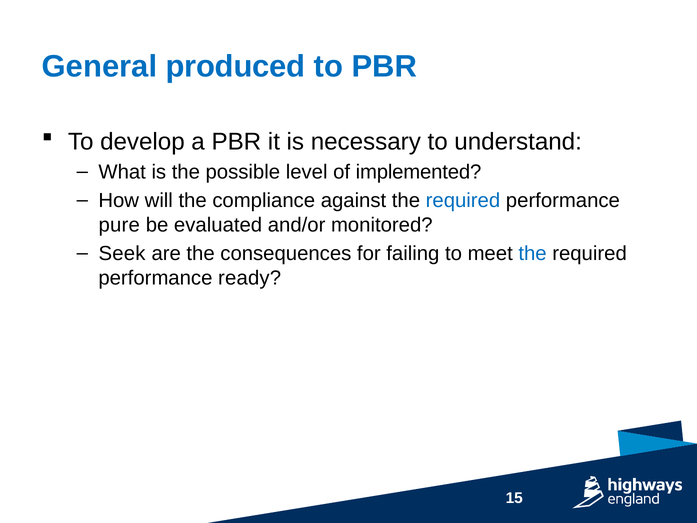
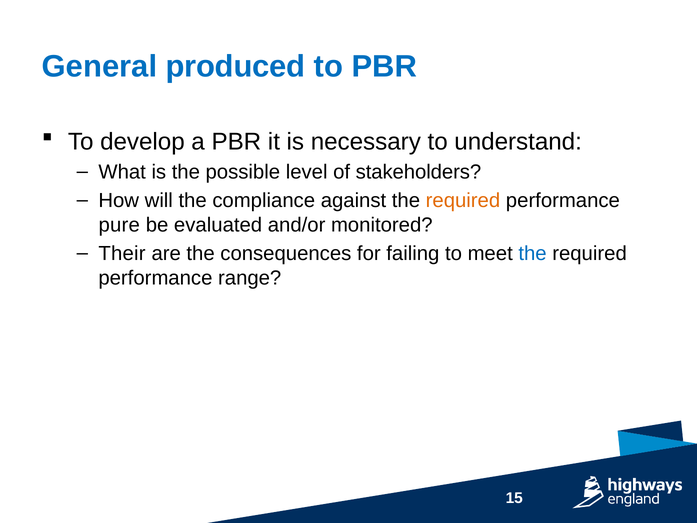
implemented: implemented -> stakeholders
required at (463, 201) colour: blue -> orange
Seek: Seek -> Their
ready: ready -> range
